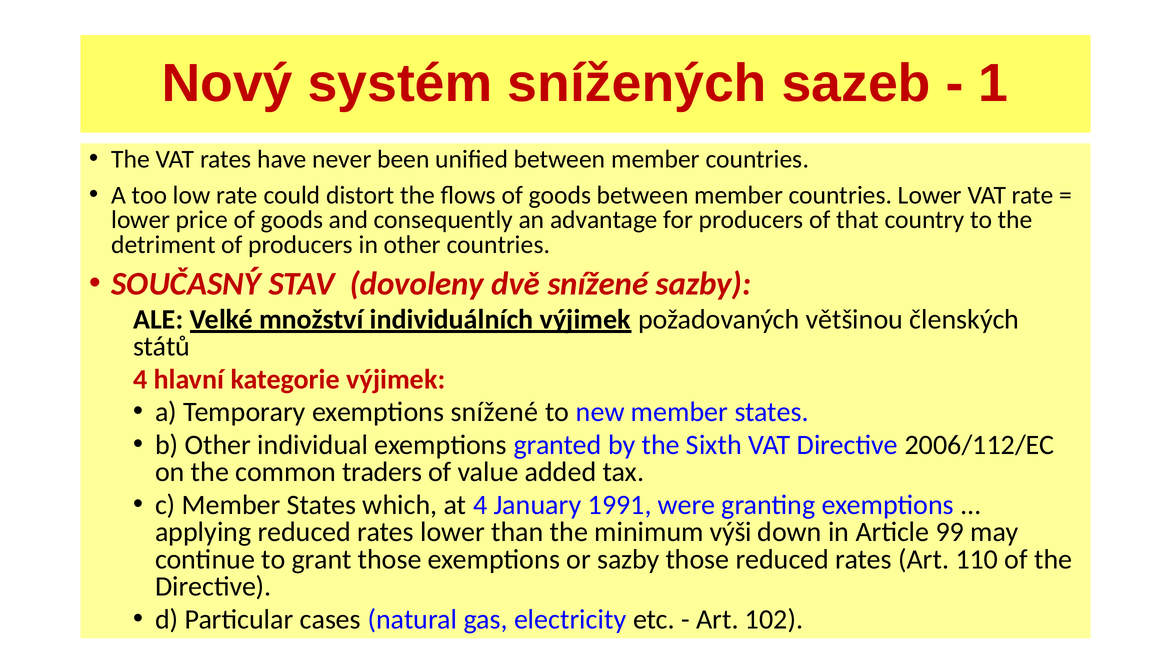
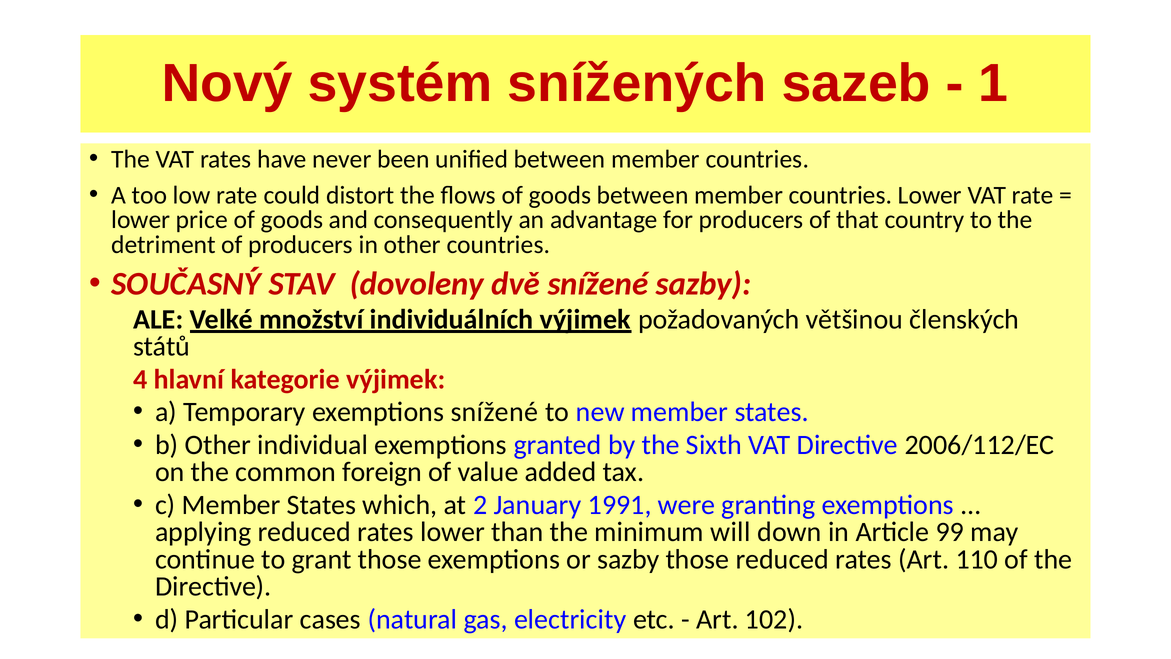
traders: traders -> foreign
at 4: 4 -> 2
výši: výši -> will
